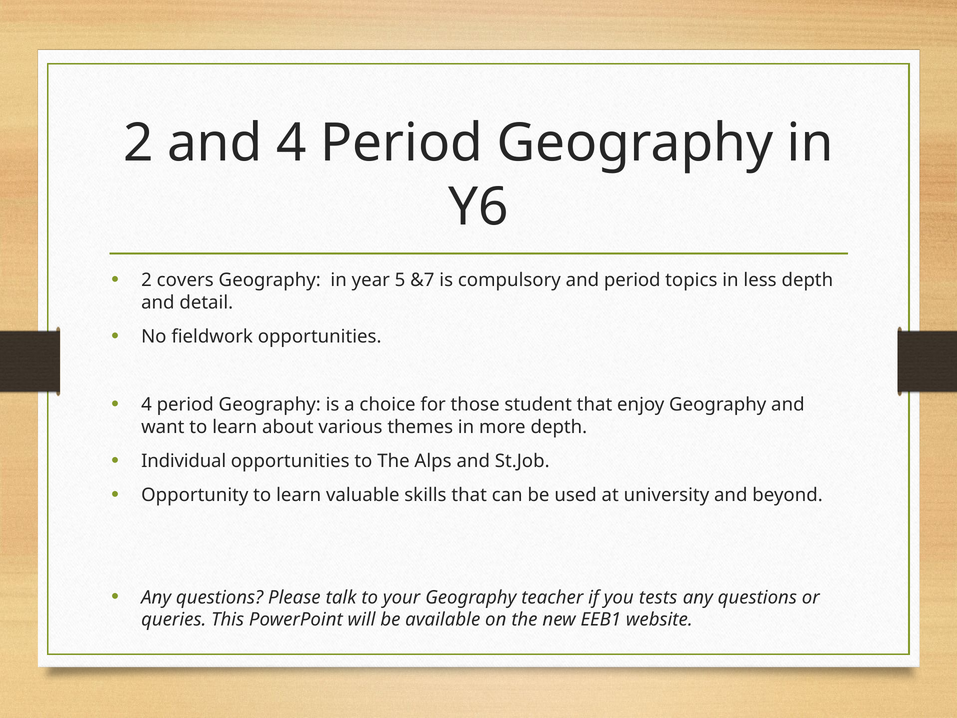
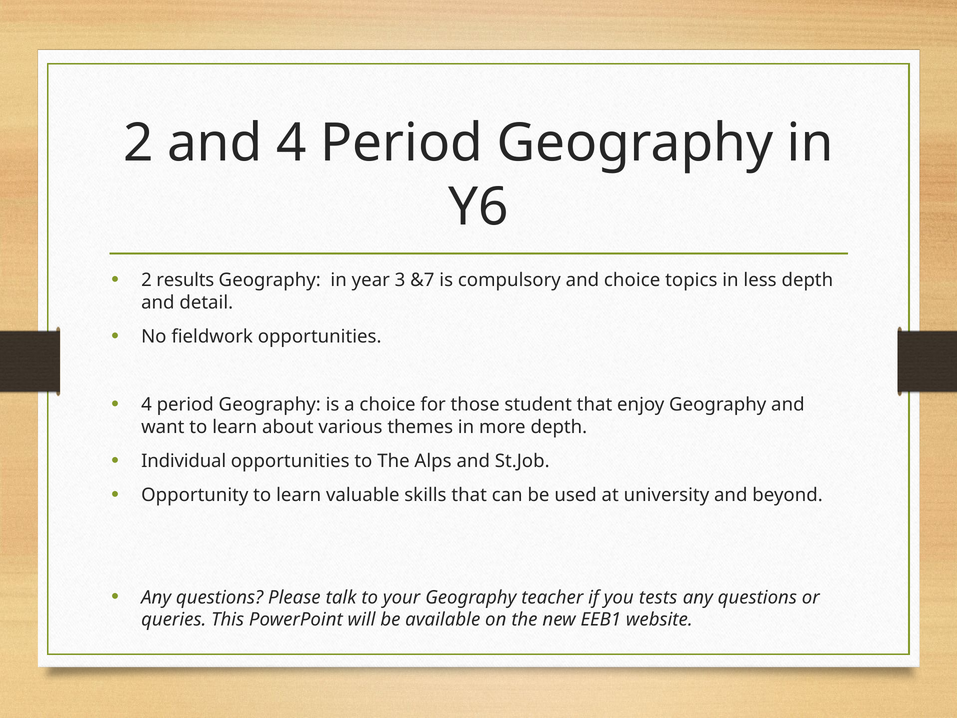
covers: covers -> results
5: 5 -> 3
and period: period -> choice
